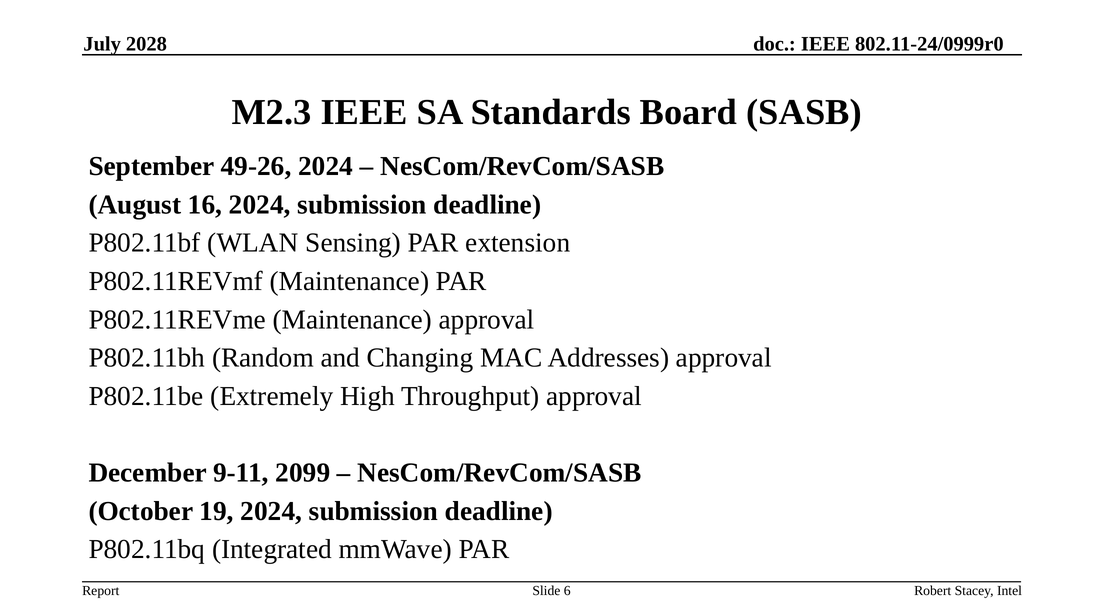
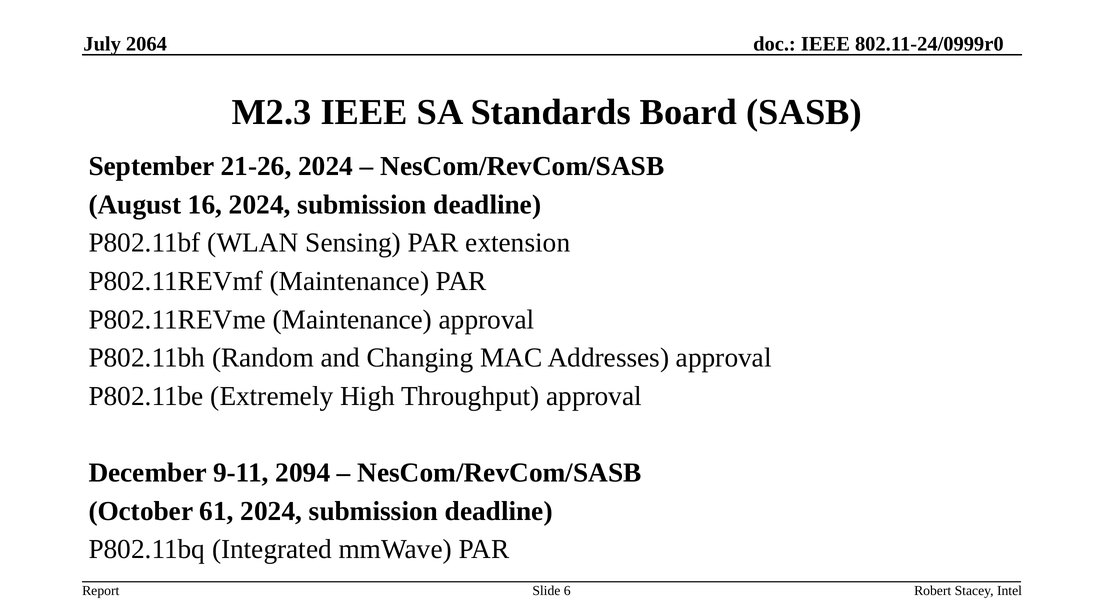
2028: 2028 -> 2064
49-26: 49-26 -> 21-26
2099: 2099 -> 2094
19: 19 -> 61
